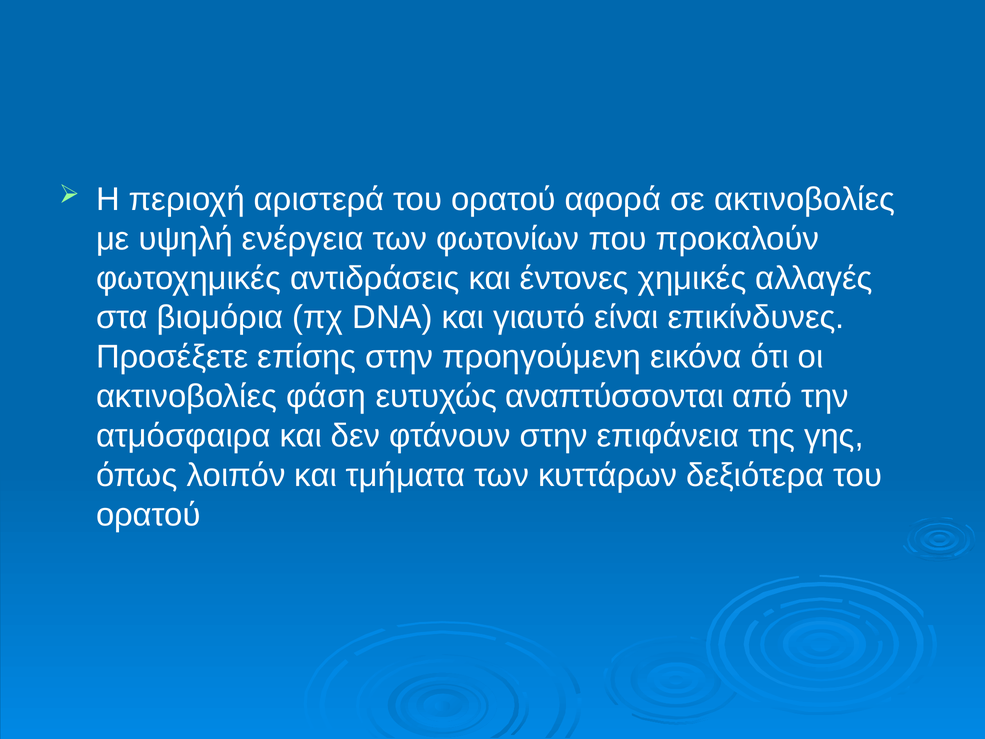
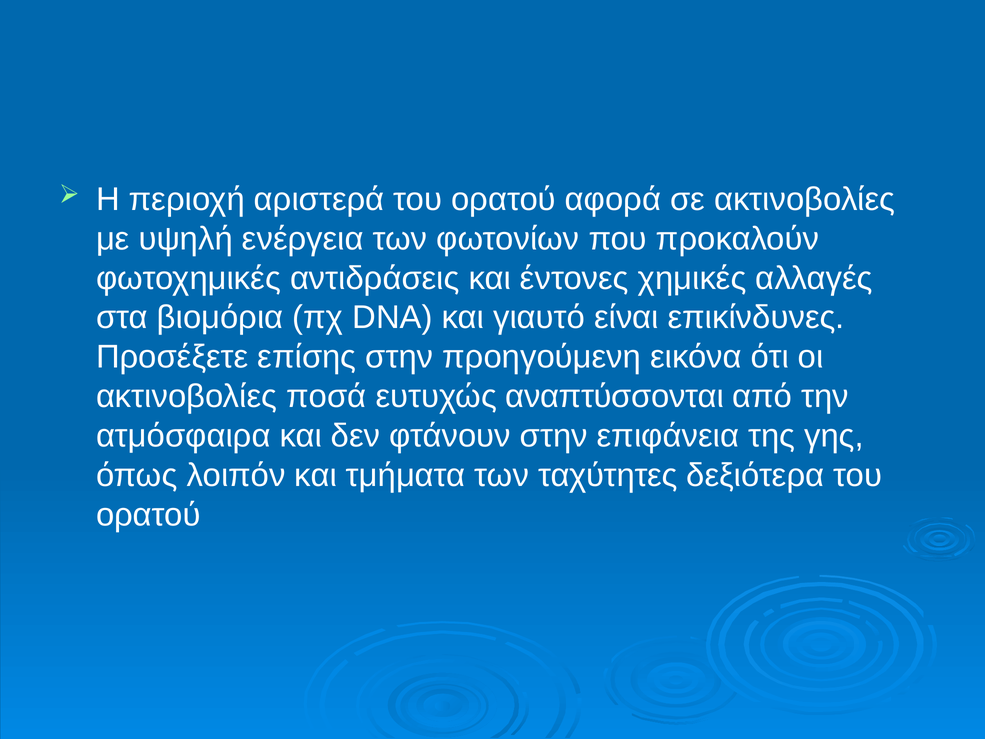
φάση: φάση -> ποσά
κυττάρων: κυττάρων -> ταχύτητες
